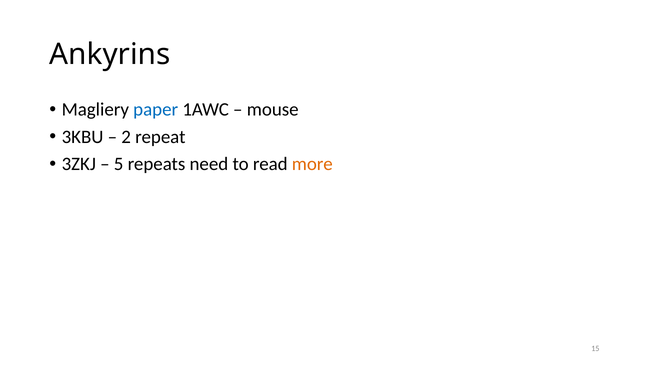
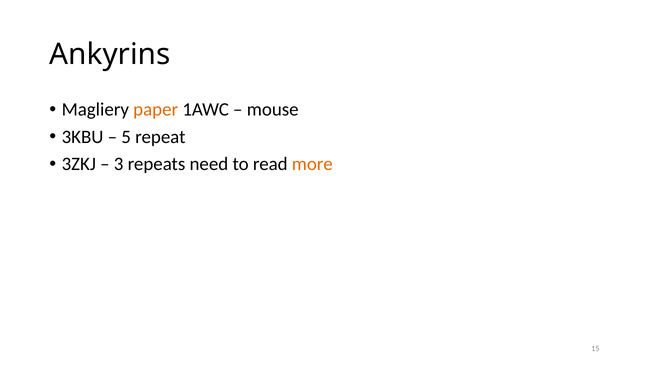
paper colour: blue -> orange
2: 2 -> 5
5: 5 -> 3
